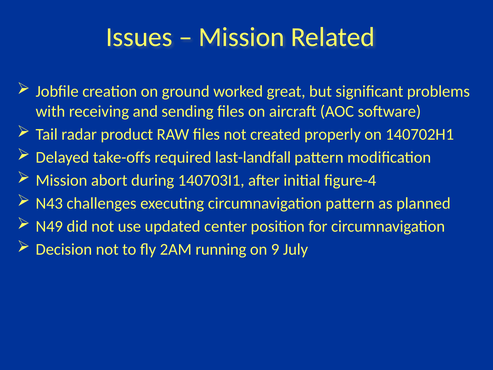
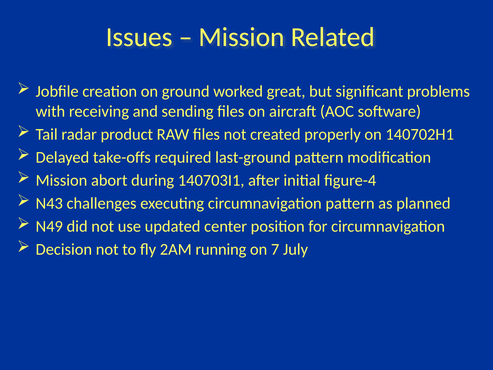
last-landfall: last-landfall -> last-ground
9: 9 -> 7
